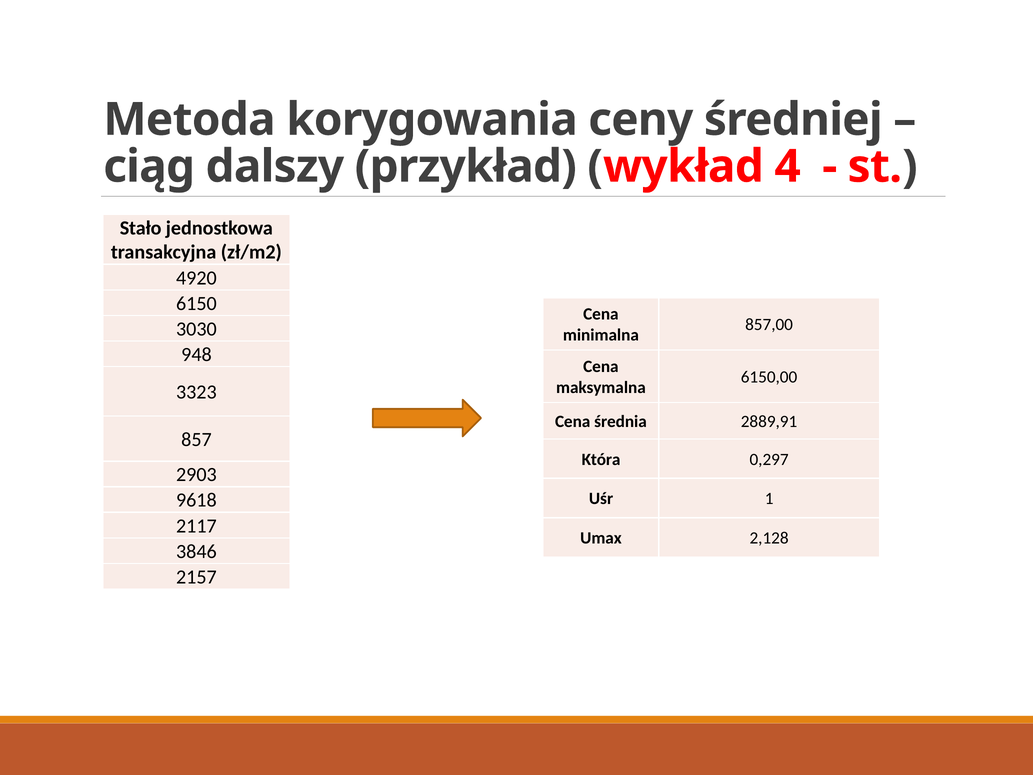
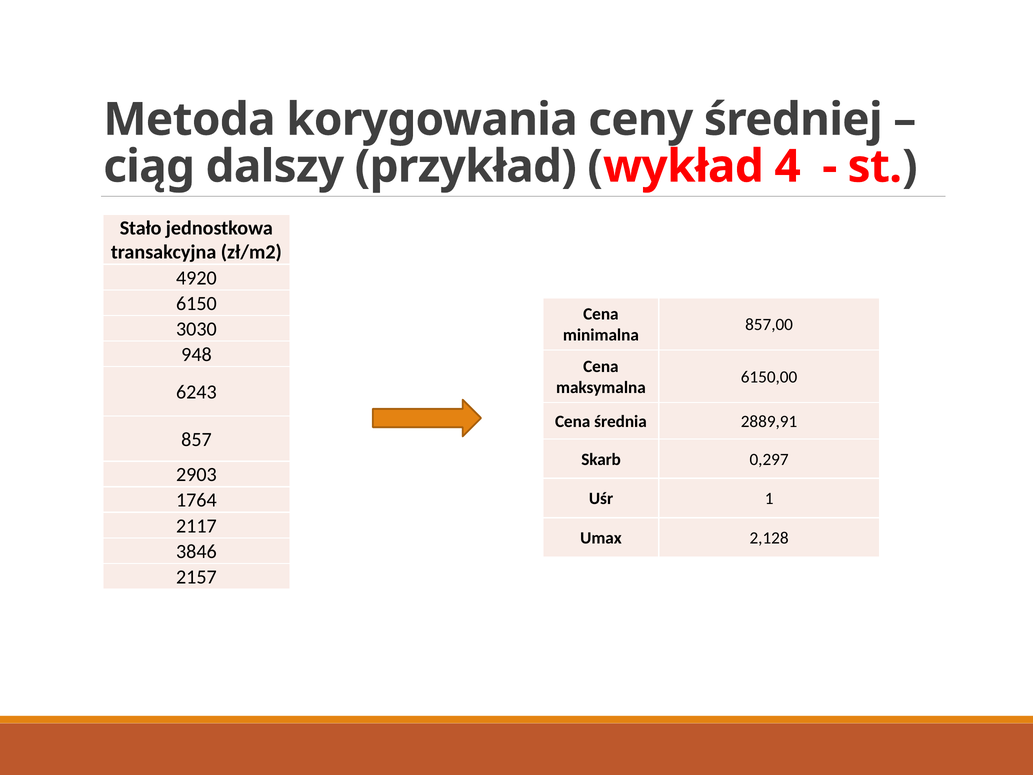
3323: 3323 -> 6243
Która: Która -> Skarb
9618: 9618 -> 1764
